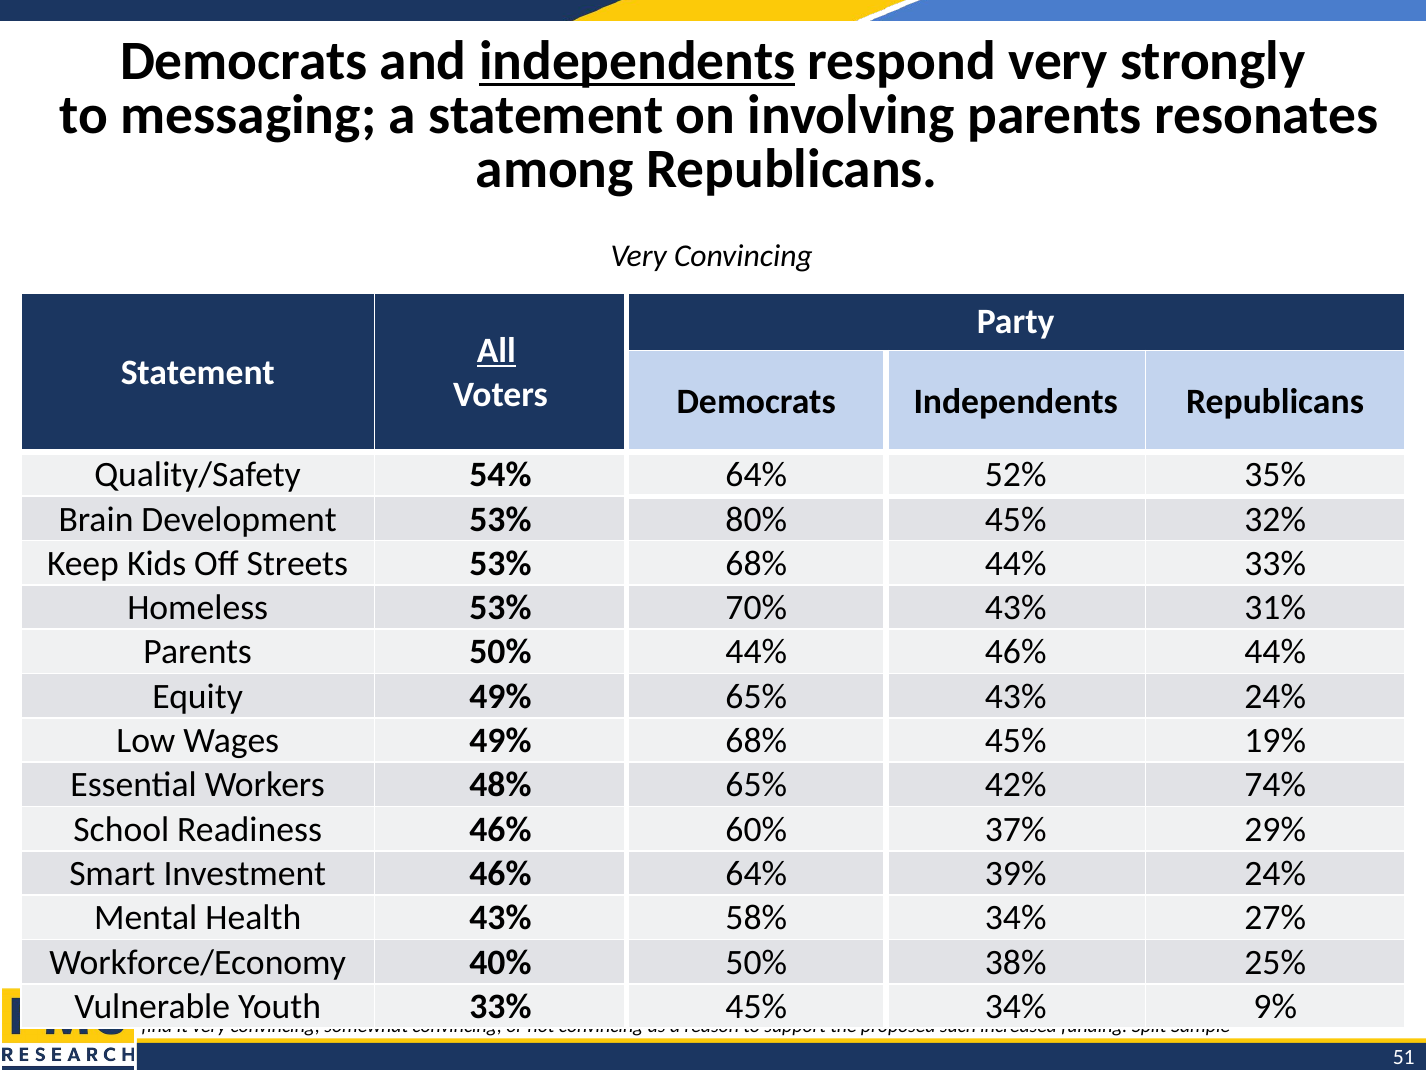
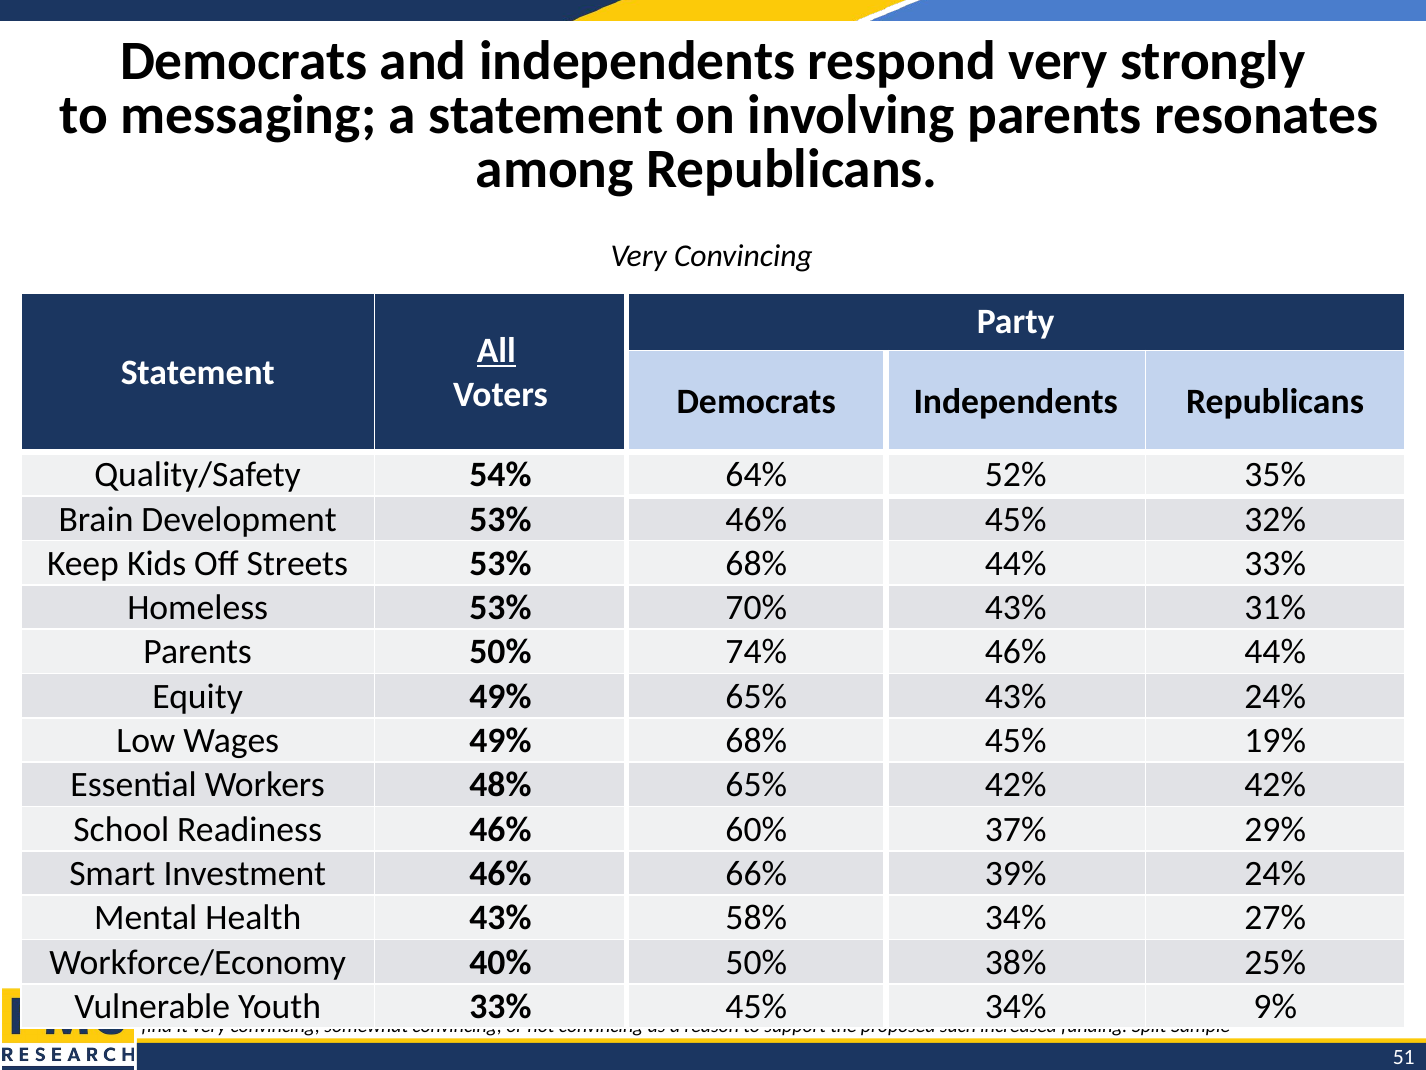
independents at (637, 61) underline: present -> none
53% 80%: 80% -> 46%
50% 44%: 44% -> 74%
42% 74%: 74% -> 42%
46% 64%: 64% -> 66%
